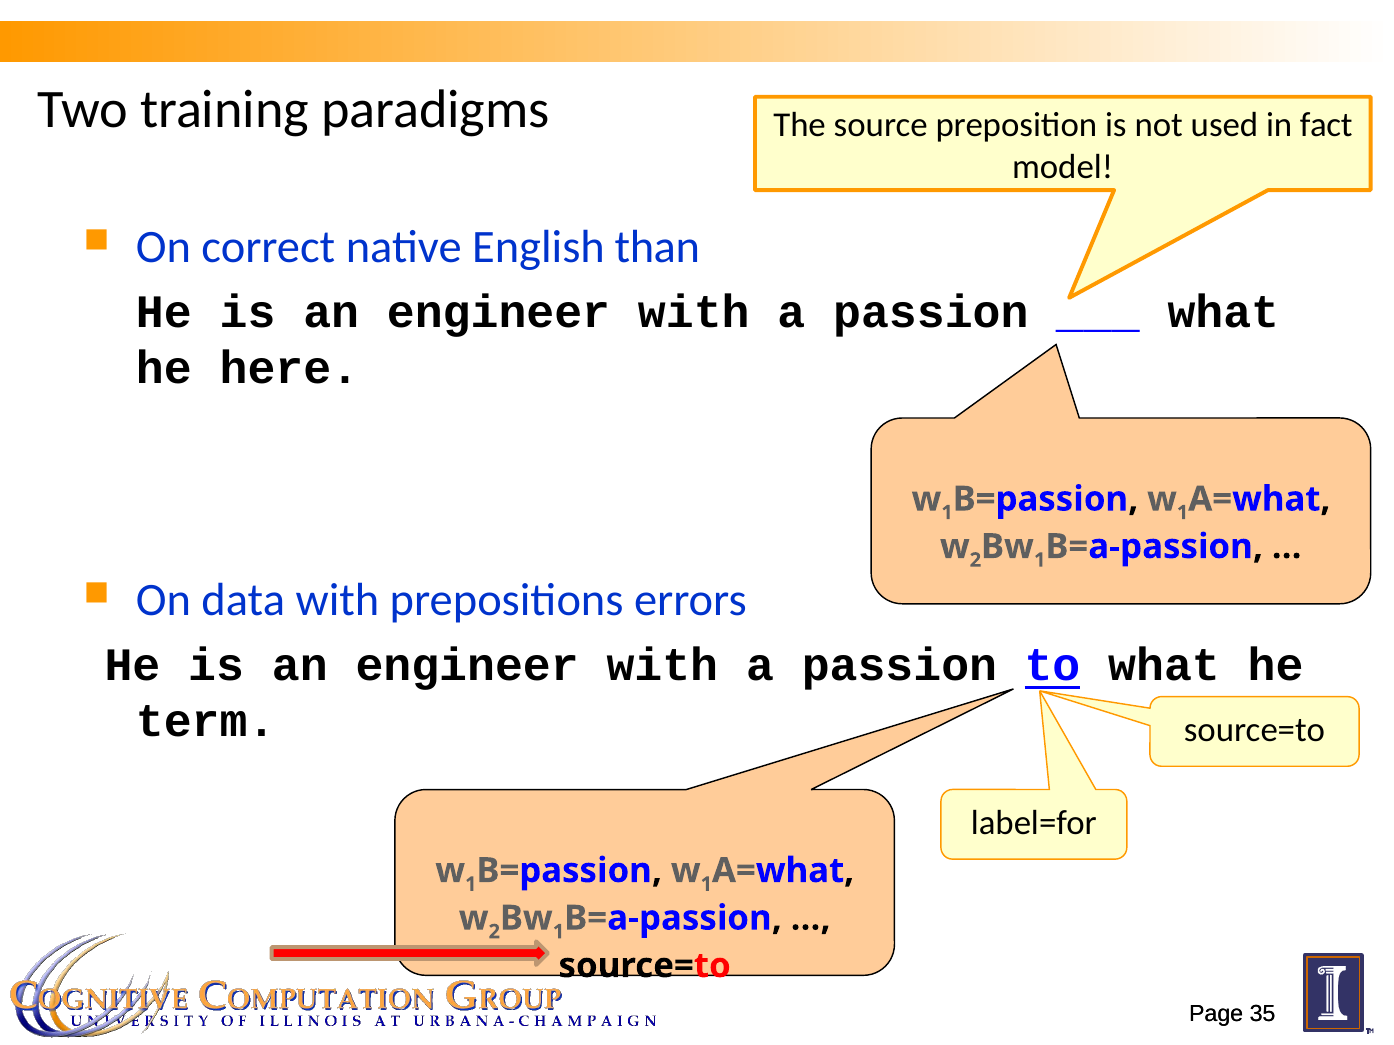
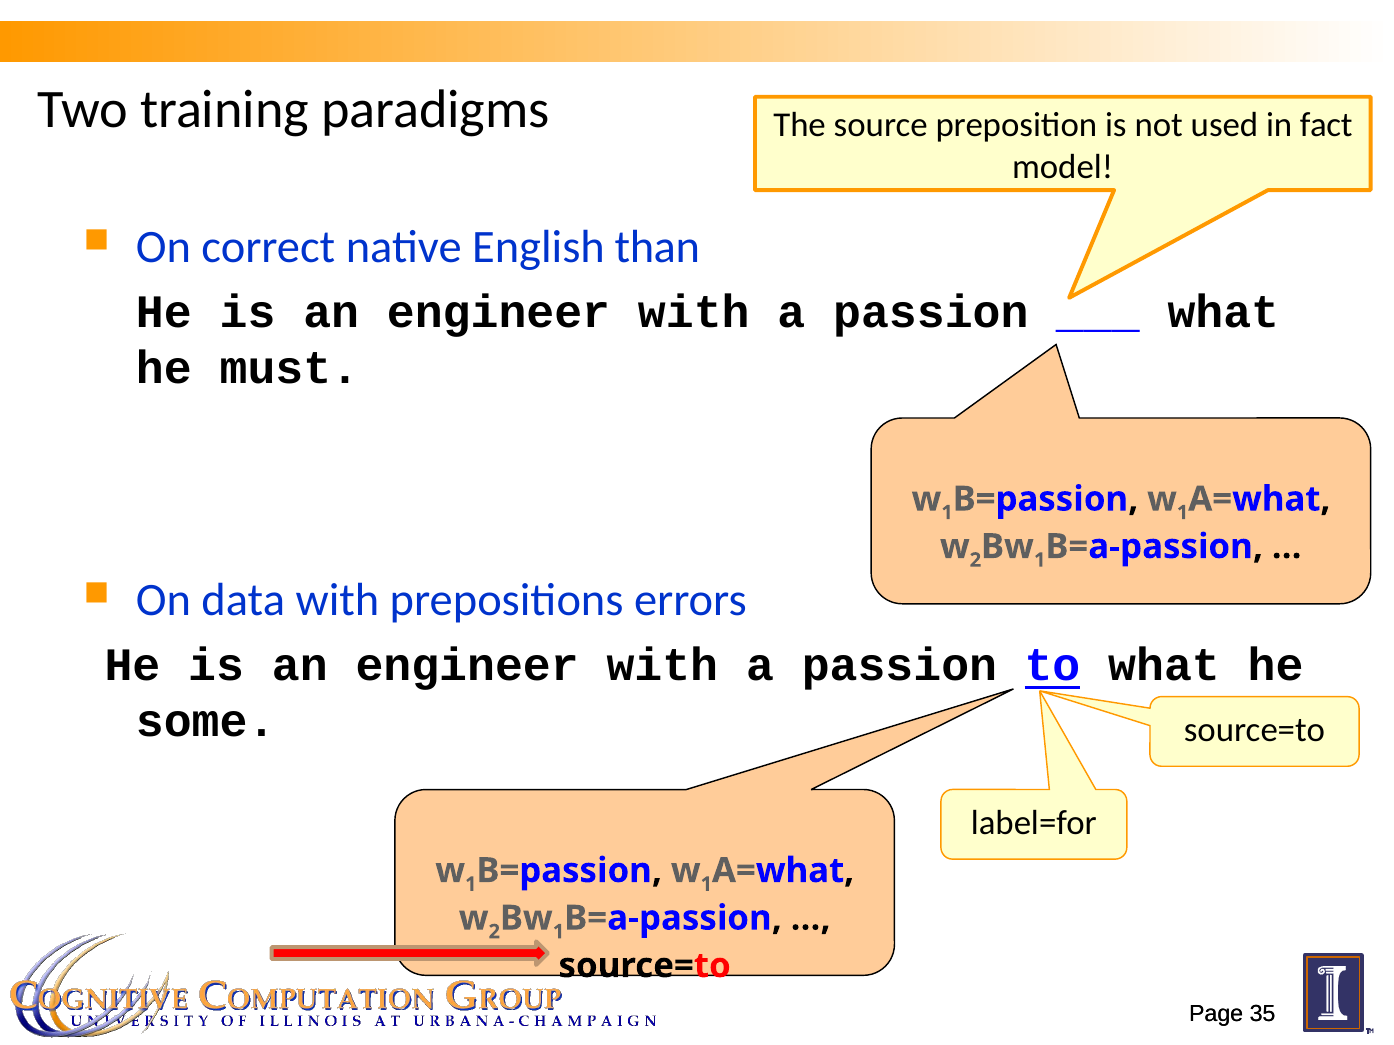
here: here -> must
term: term -> some
